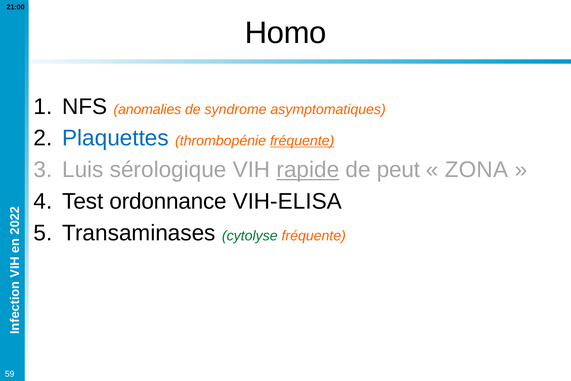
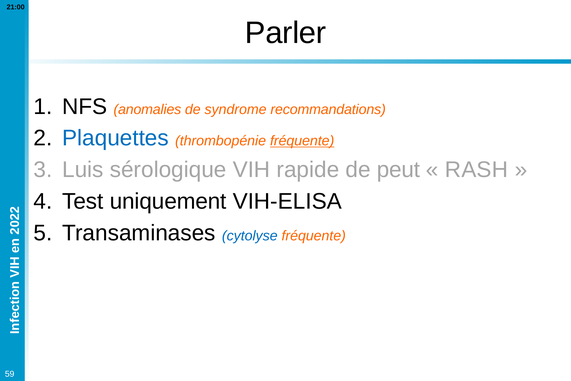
Homo: Homo -> Parler
asymptomatiques: asymptomatiques -> recommandations
rapide underline: present -> none
ZONA: ZONA -> RASH
ordonnance: ordonnance -> uniquement
cytolyse colour: green -> blue
